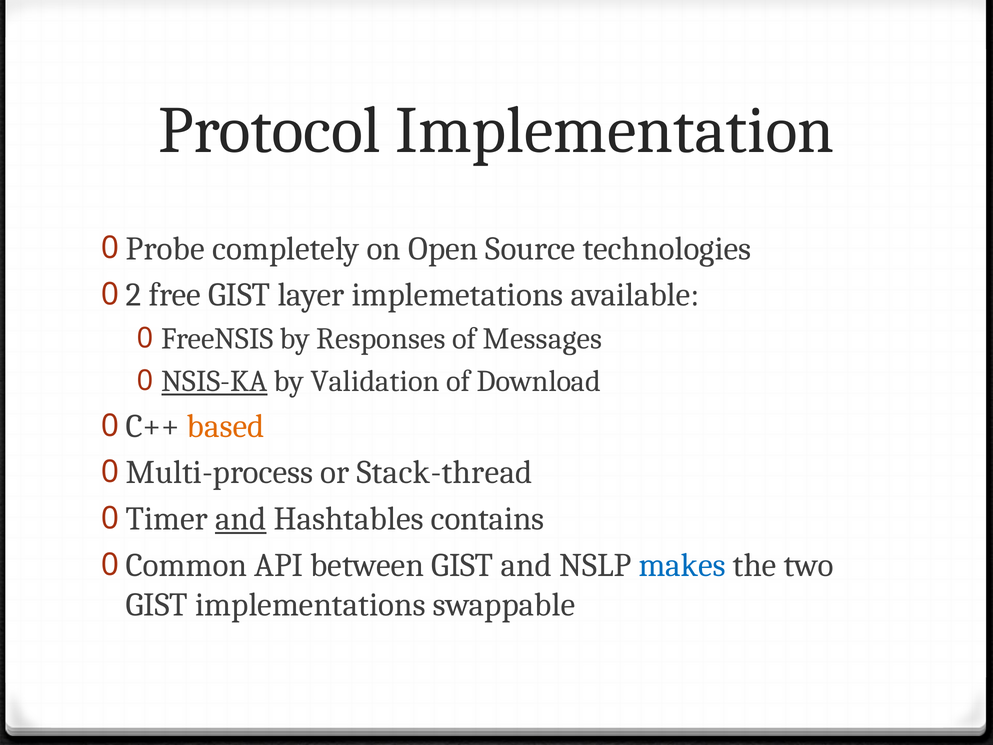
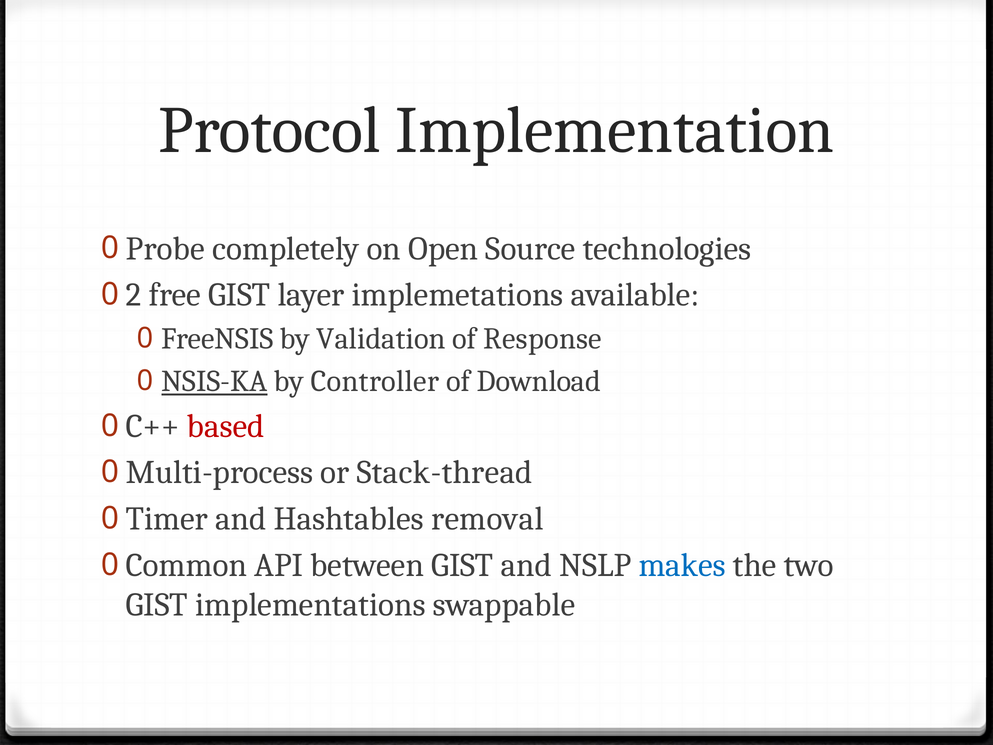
Responses: Responses -> Validation
Messages: Messages -> Response
Validation: Validation -> Controller
based colour: orange -> red
and at (241, 519) underline: present -> none
contains: contains -> removal
